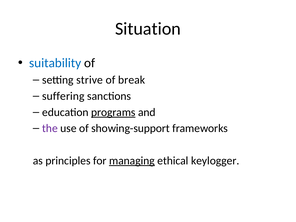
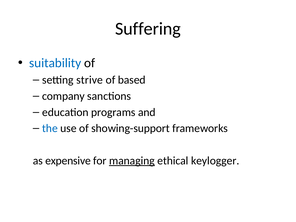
Situation: Situation -> Suffering
break: break -> based
suffering: suffering -> company
programs underline: present -> none
the colour: purple -> blue
principles: principles -> expensive
